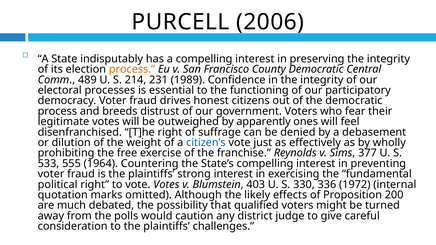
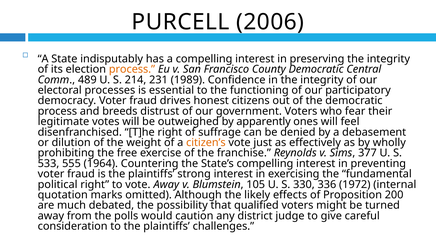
citizen’s colour: blue -> orange
vote Votes: Votes -> Away
403: 403 -> 105
